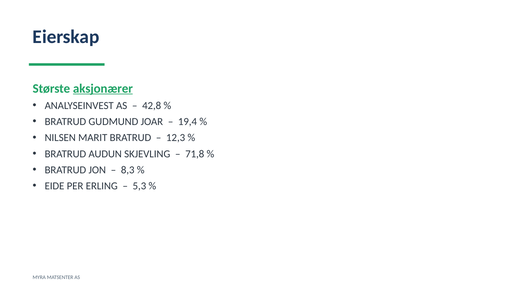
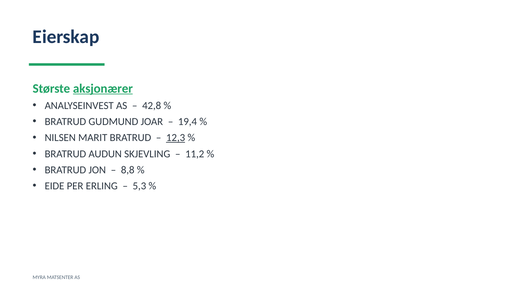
12,3 underline: none -> present
71,8: 71,8 -> 11,2
8,3: 8,3 -> 8,8
